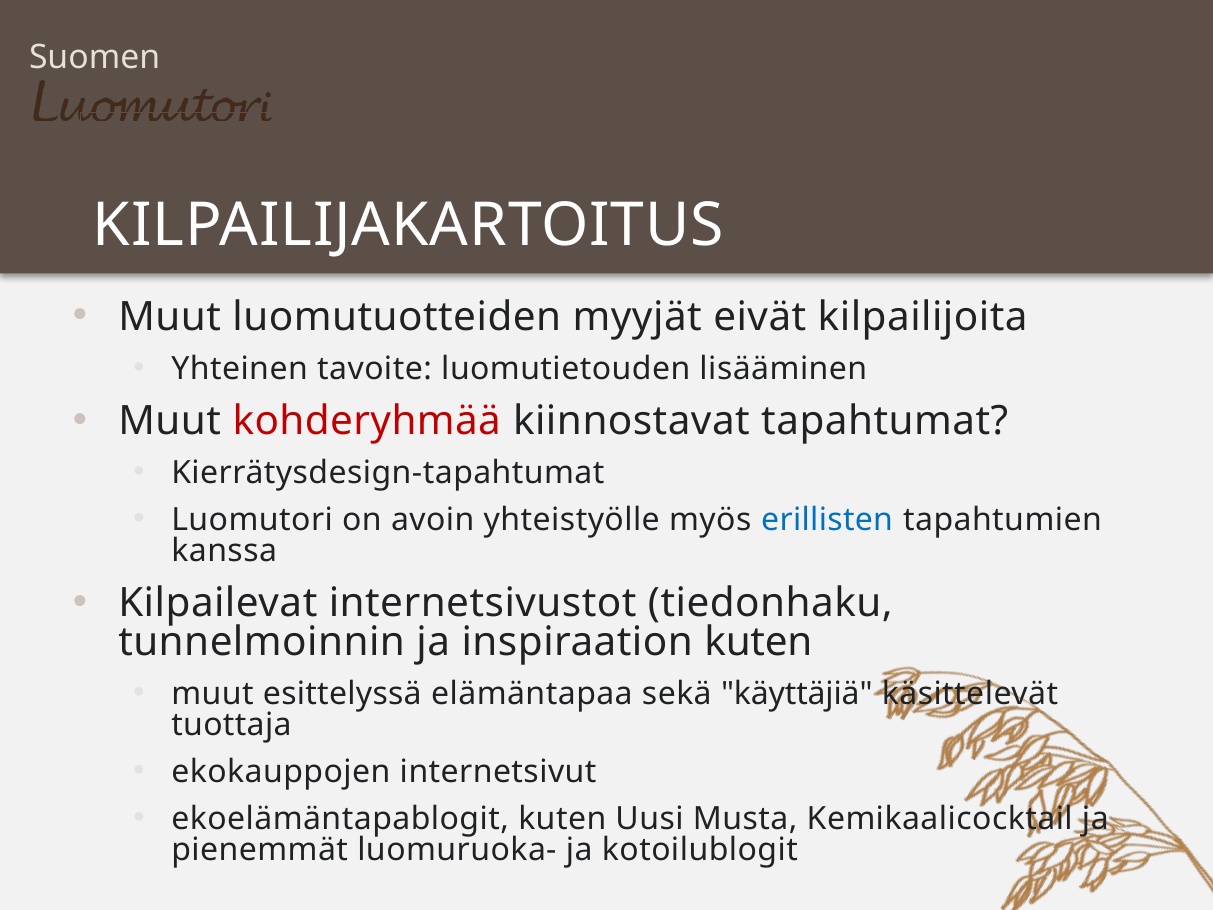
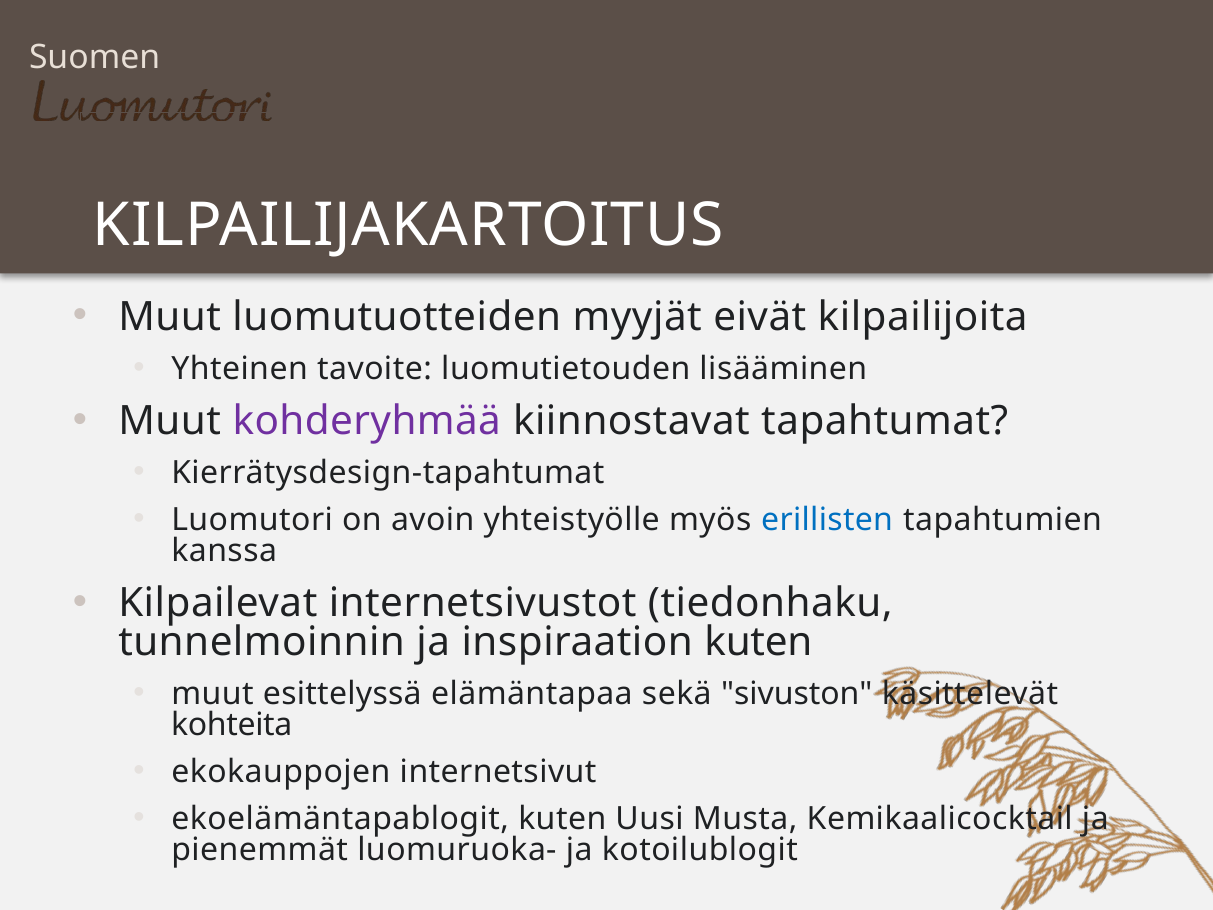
kohderyhmää colour: red -> purple
käyttäjiä: käyttäjiä -> sivuston
tuottaja: tuottaja -> kohteita
